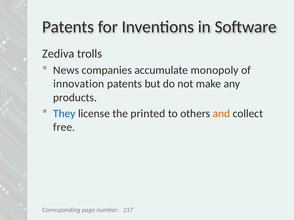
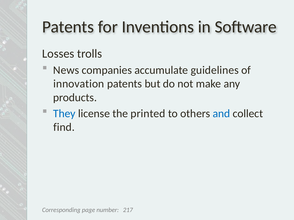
Zediva: Zediva -> Losses
monopoly: monopoly -> guidelines
and colour: orange -> blue
free: free -> find
